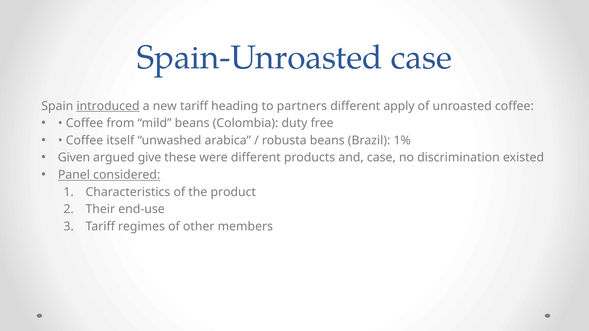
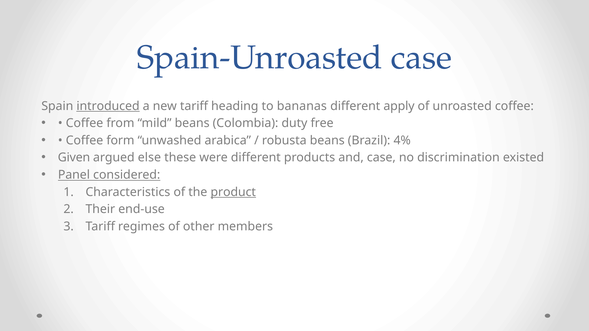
partners: partners -> bananas
itself: itself -> form
1%: 1% -> 4%
give: give -> else
product underline: none -> present
